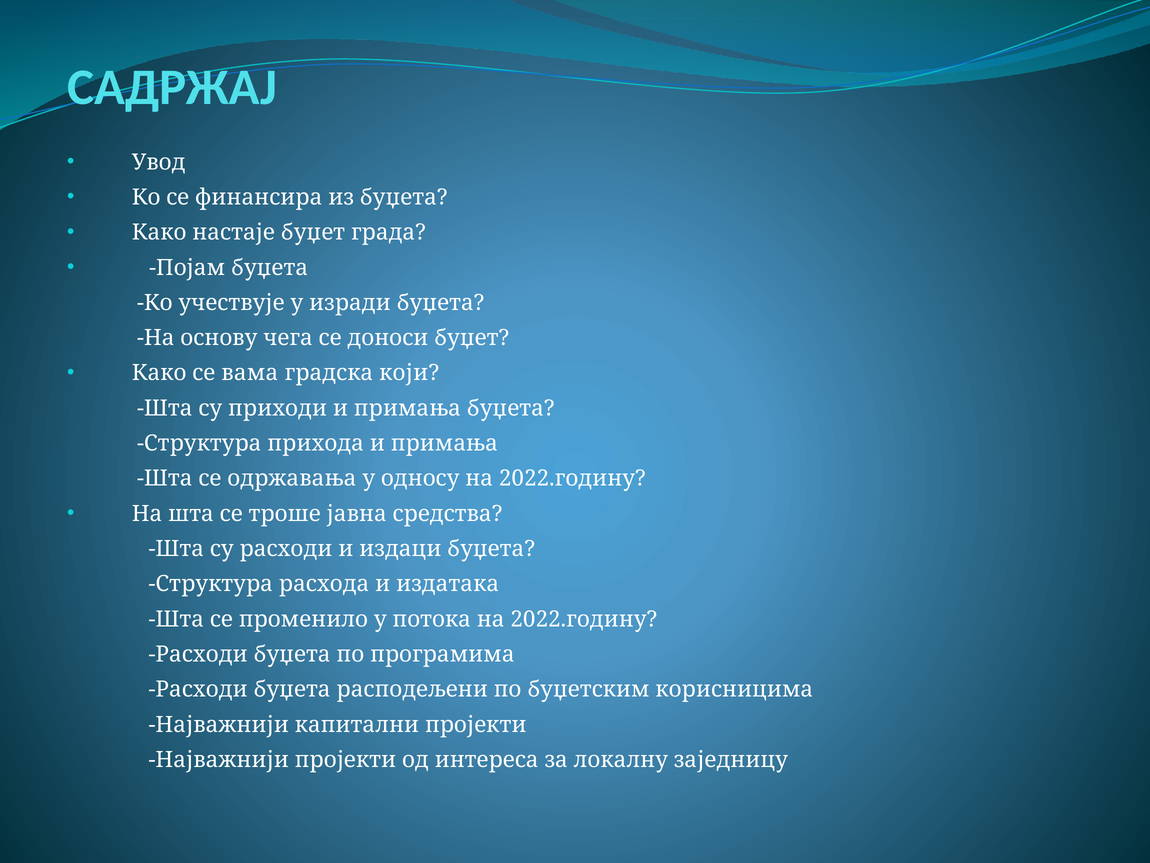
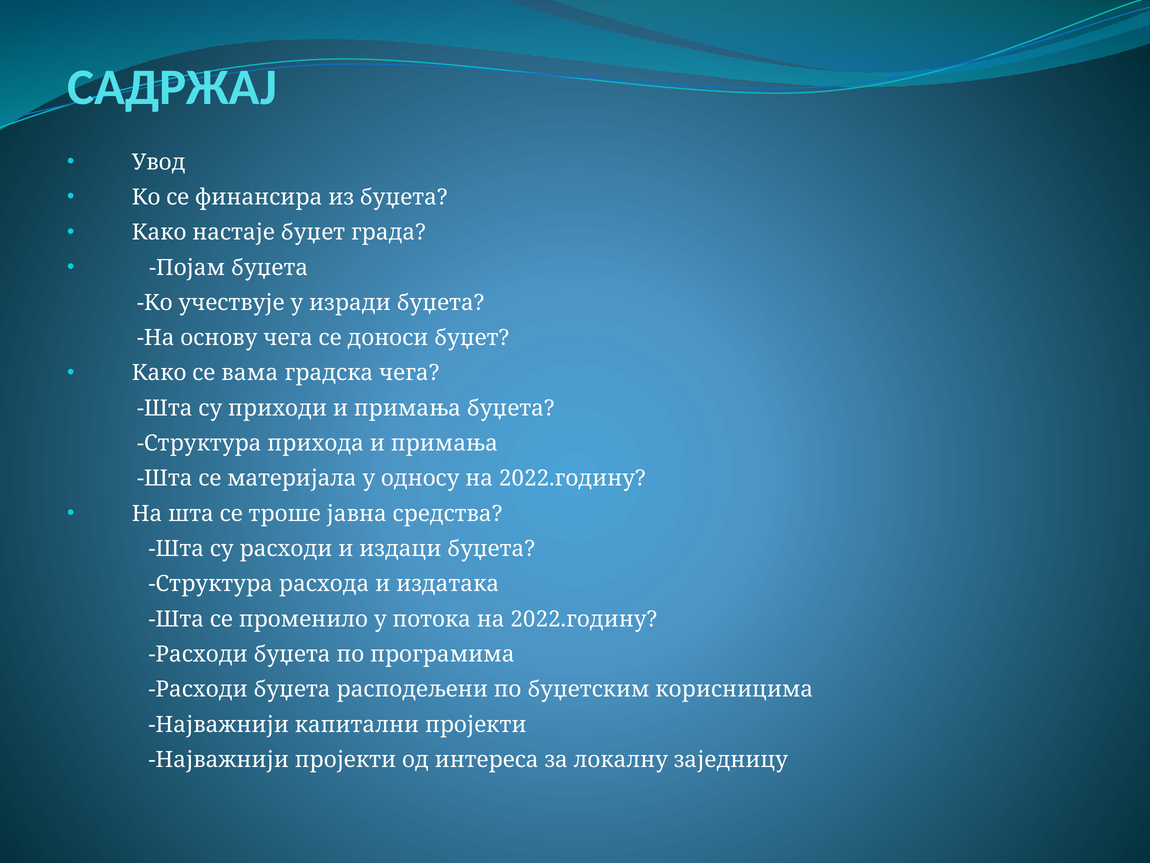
градска који: који -> чега
одржавања: одржавања -> материјала
